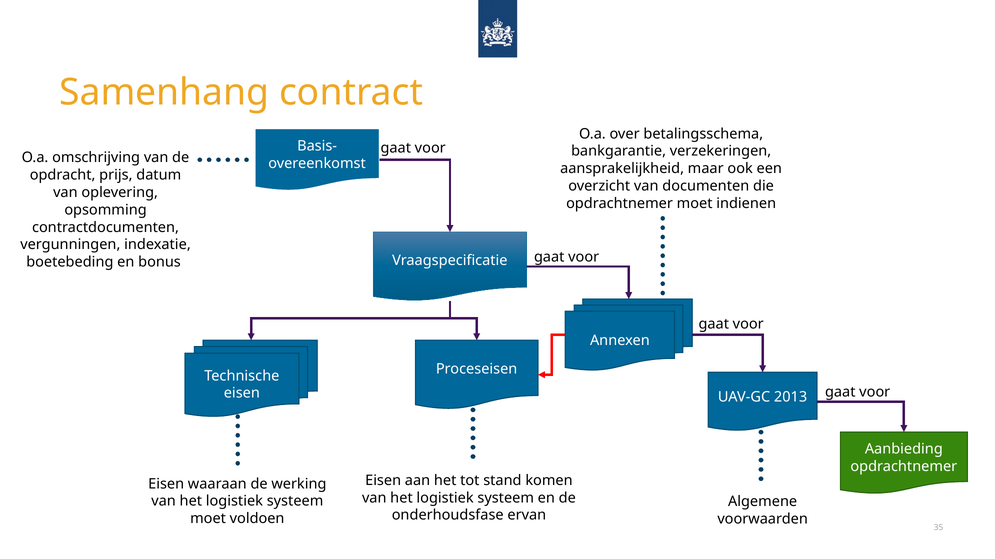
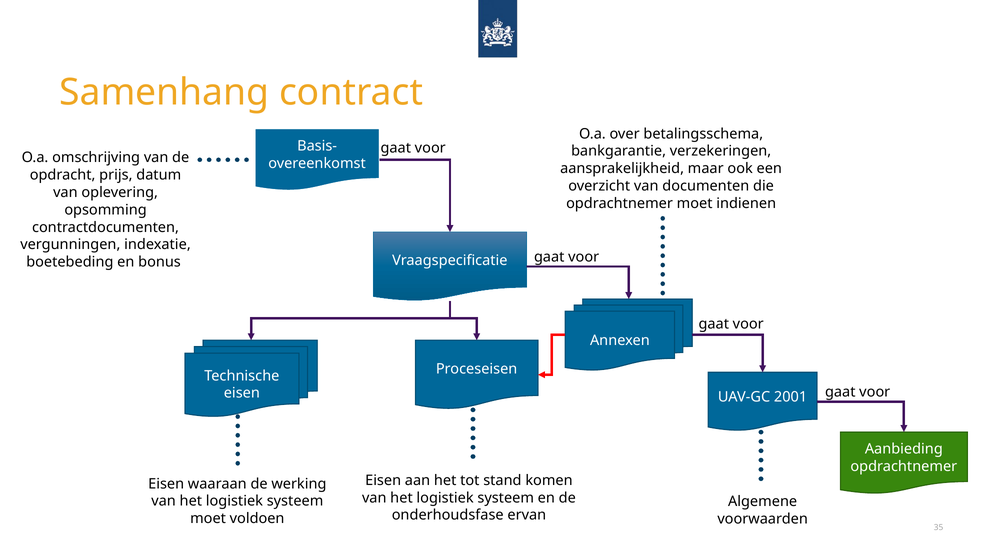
2013: 2013 -> 2001
